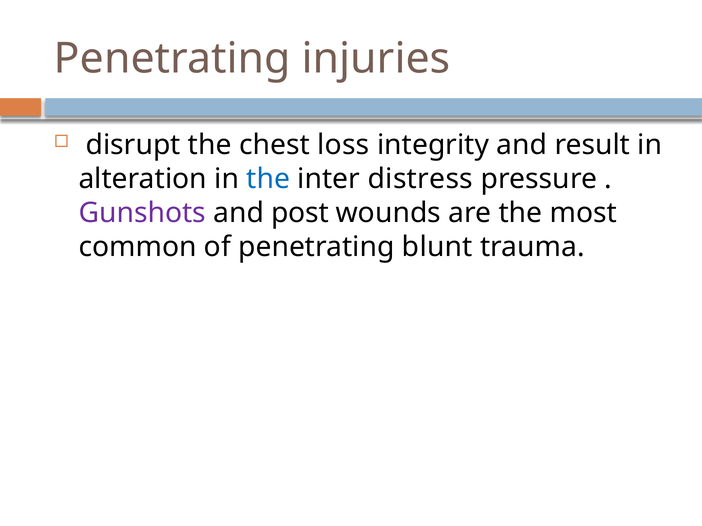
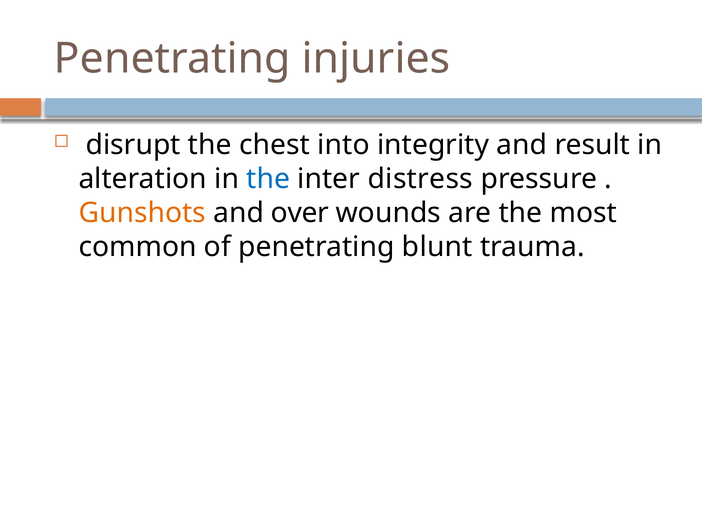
loss: loss -> into
Gunshots colour: purple -> orange
post: post -> over
